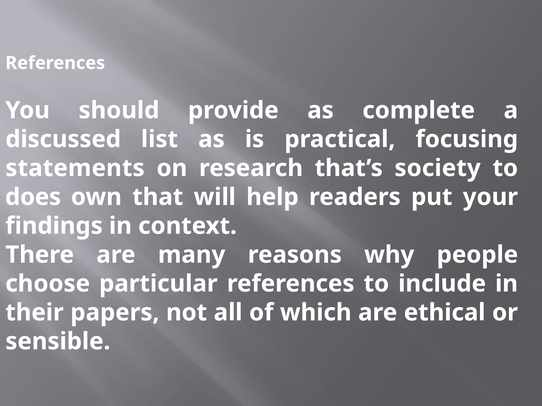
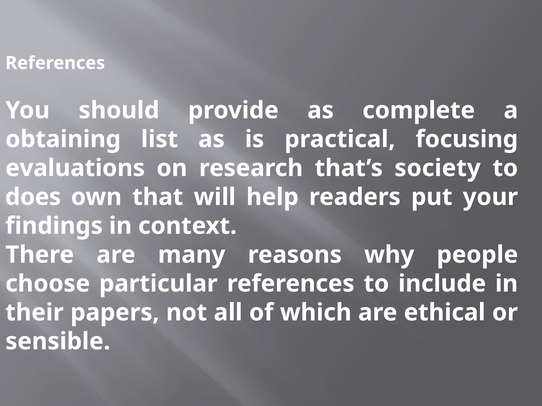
discussed: discussed -> obtaining
statements: statements -> evaluations
